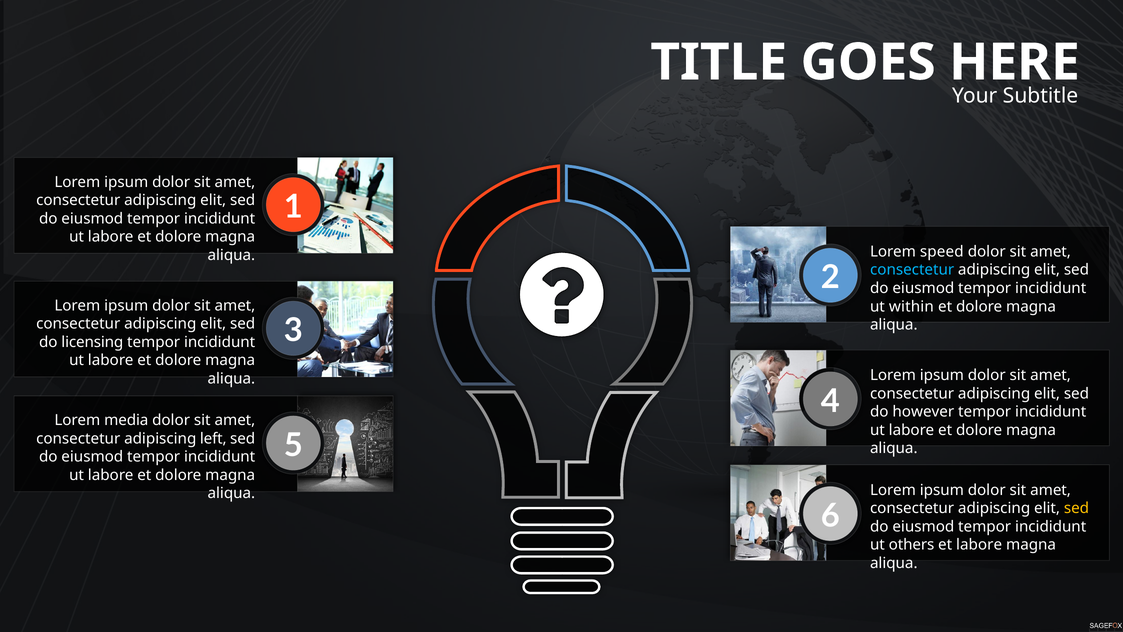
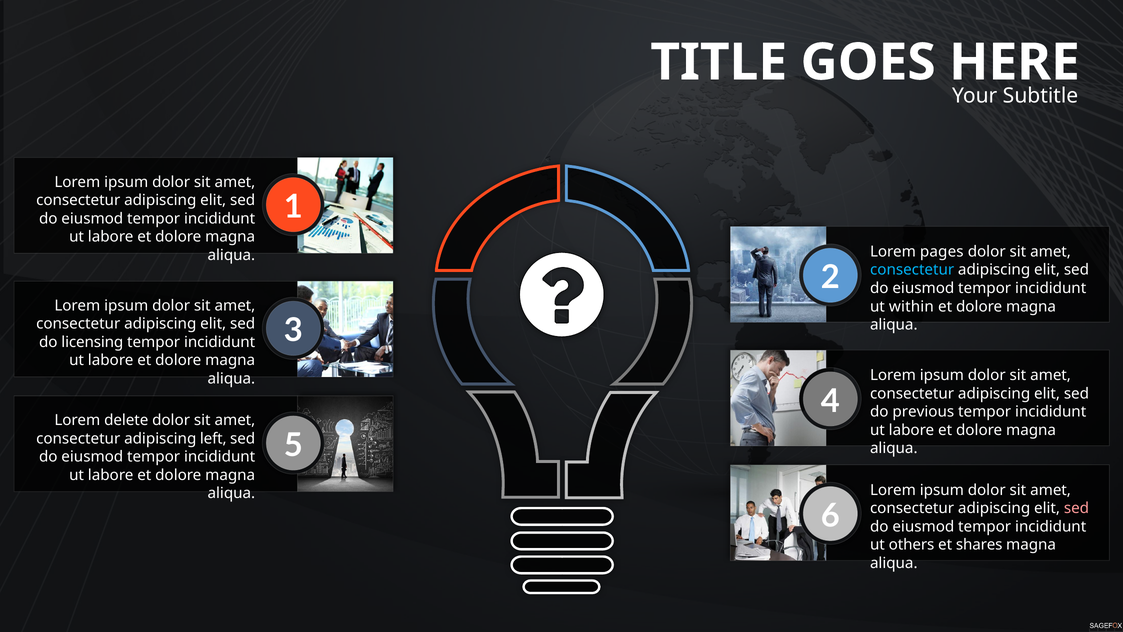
speed: speed -> pages
however: however -> previous
media: media -> delete
sed at (1077, 508) colour: yellow -> pink
et labore: labore -> shares
